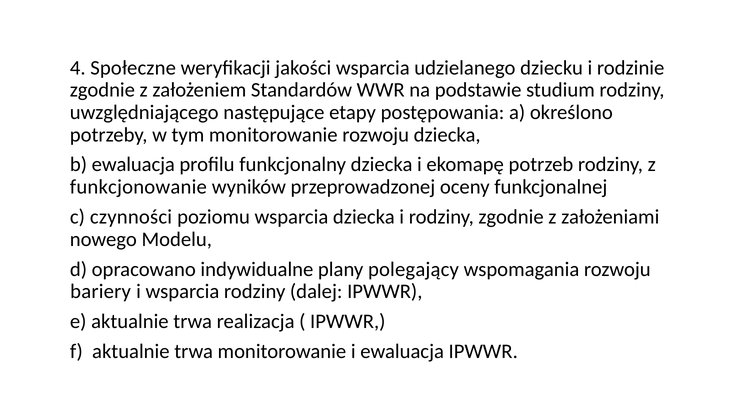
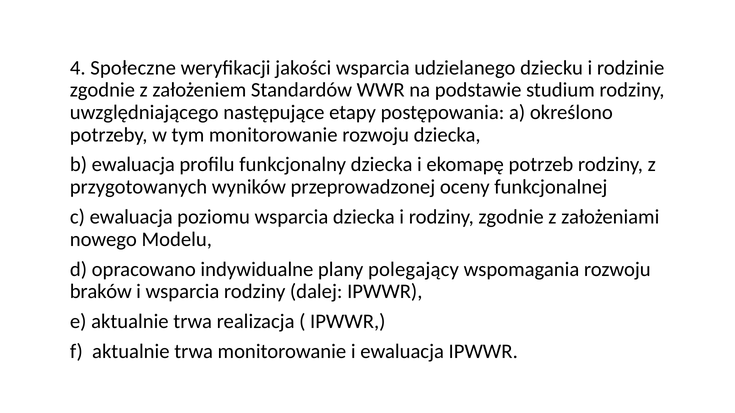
funkcjonowanie: funkcjonowanie -> przygotowanych
c czynności: czynności -> ewaluacja
bariery: bariery -> braków
